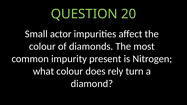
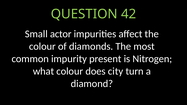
20: 20 -> 42
rely: rely -> city
